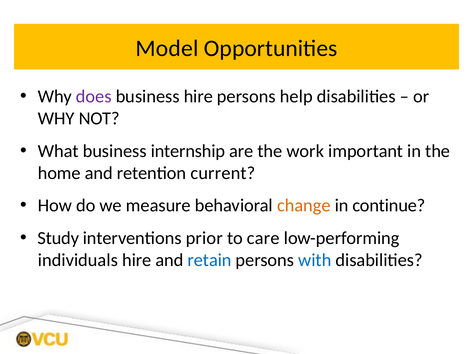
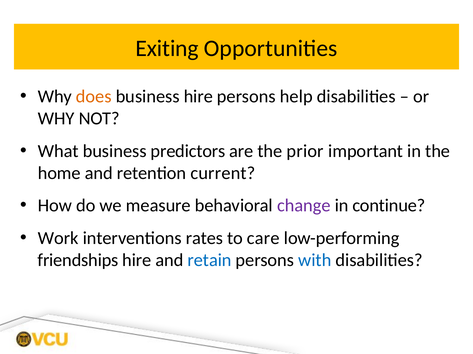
Model: Model -> Exiting
does colour: purple -> orange
internship: internship -> predictors
work: work -> prior
change colour: orange -> purple
Study: Study -> Work
prior: prior -> rates
individuals: individuals -> friendships
